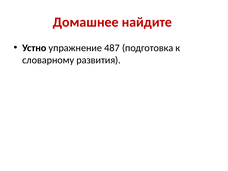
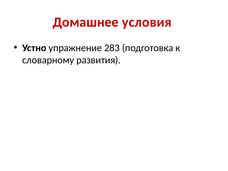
найдите: найдите -> условия
487: 487 -> 283
